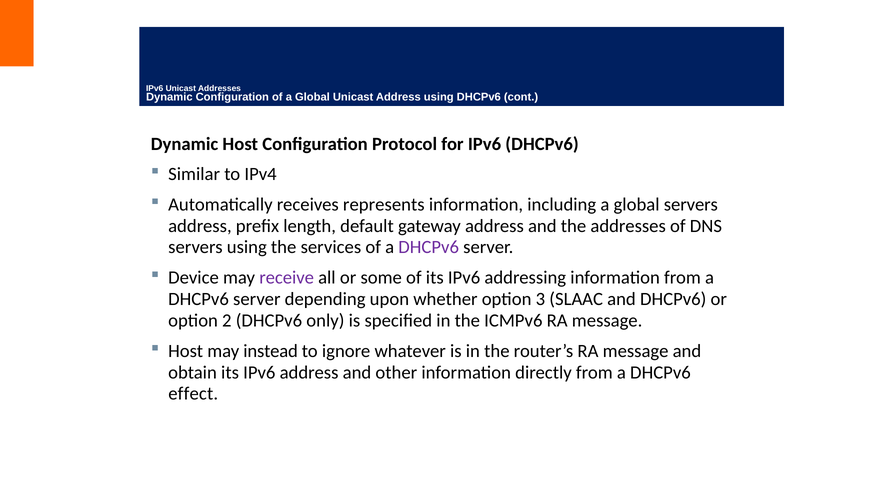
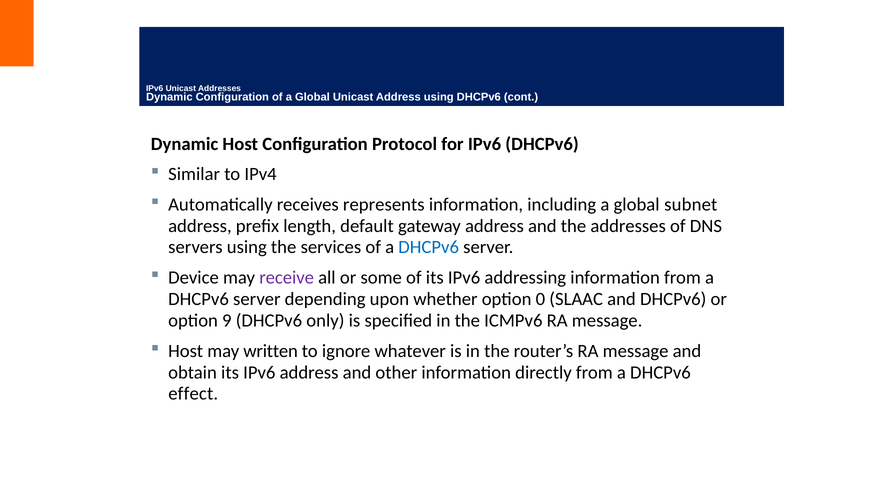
global servers: servers -> subnet
DHCPv6 at (429, 247) colour: purple -> blue
3: 3 -> 0
2: 2 -> 9
instead: instead -> written
